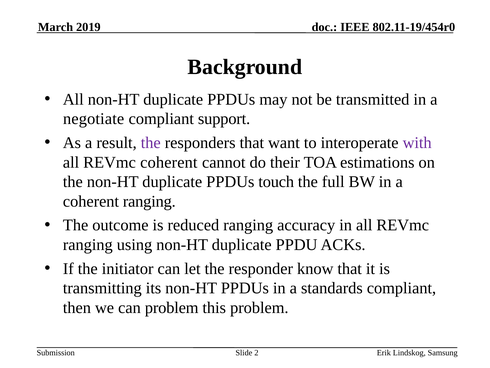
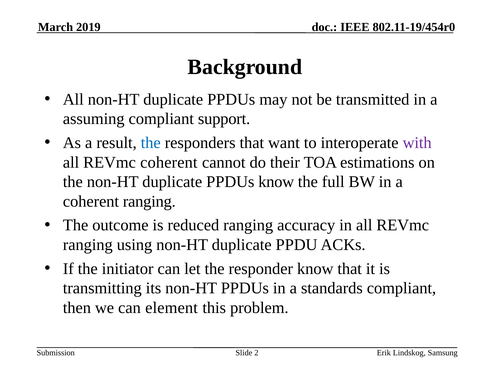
negotiate: negotiate -> assuming
the at (151, 142) colour: purple -> blue
PPDUs touch: touch -> know
can problem: problem -> element
